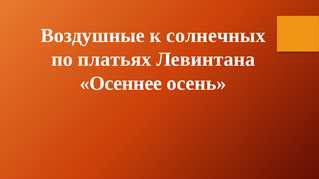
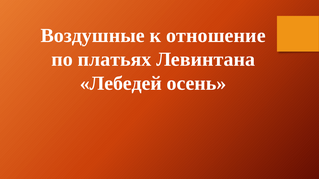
солнечных: солнечных -> отношение
Осеннее: Осеннее -> Лебедей
